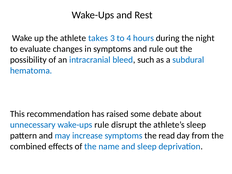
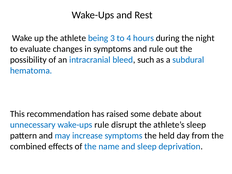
takes: takes -> being
read: read -> held
